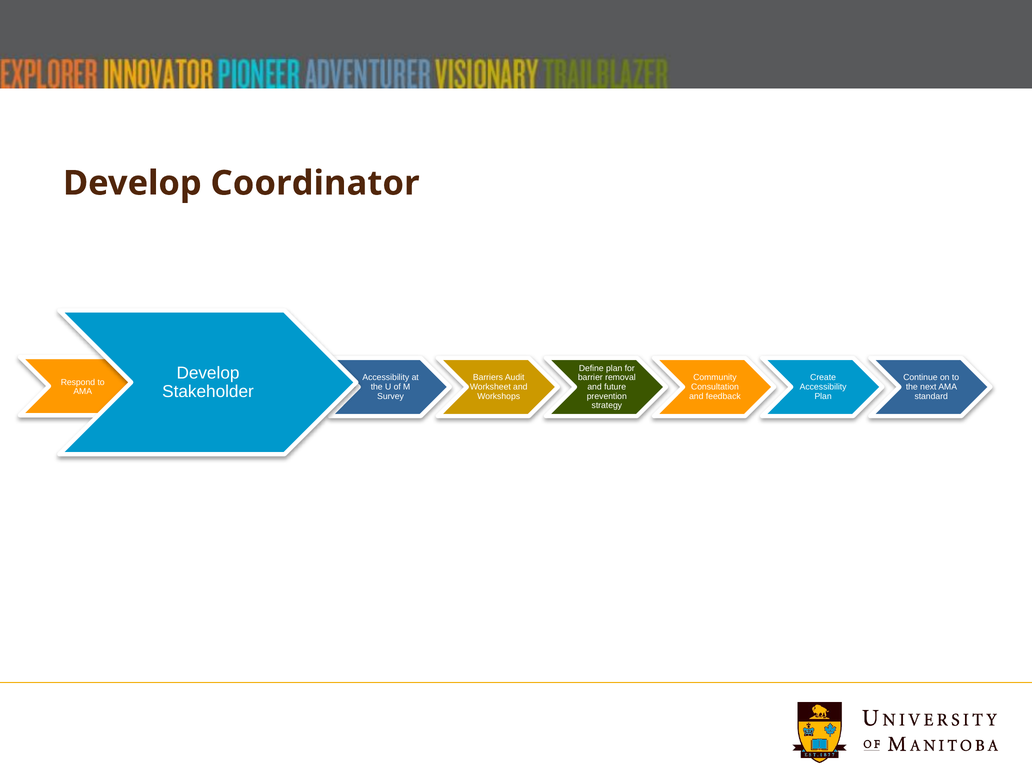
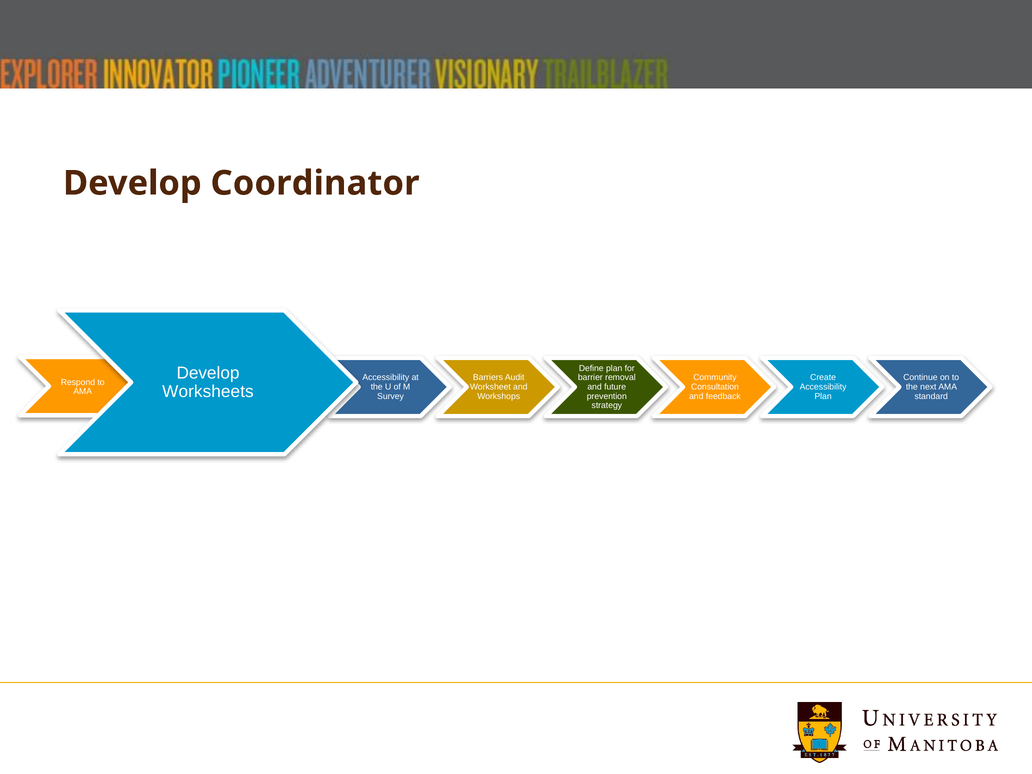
Stakeholder: Stakeholder -> Worksheets
